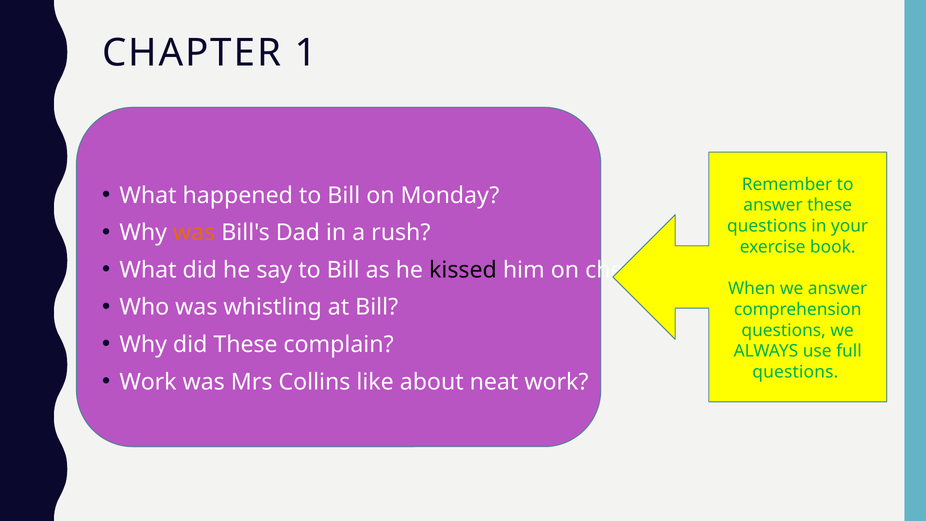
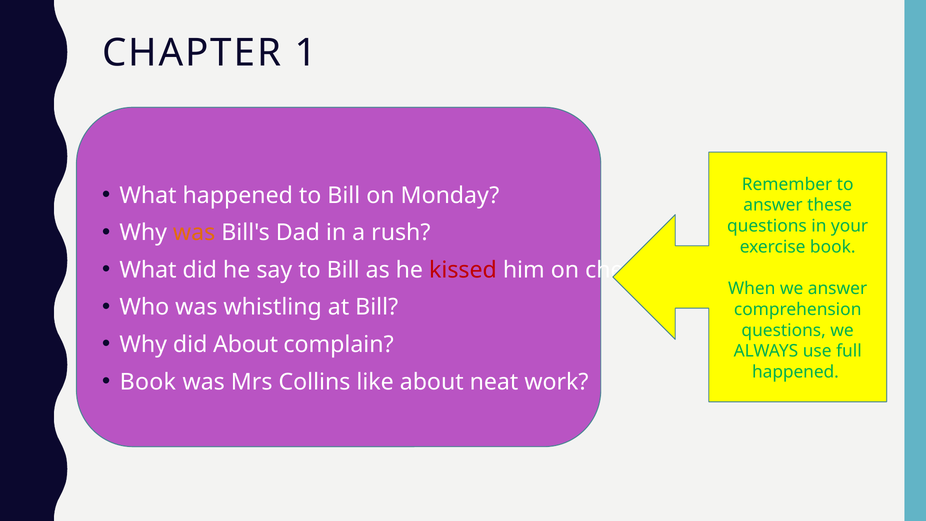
kissed colour: black -> red
did These: These -> About
questions at (795, 372): questions -> happened
Work at (148, 382): Work -> Book
